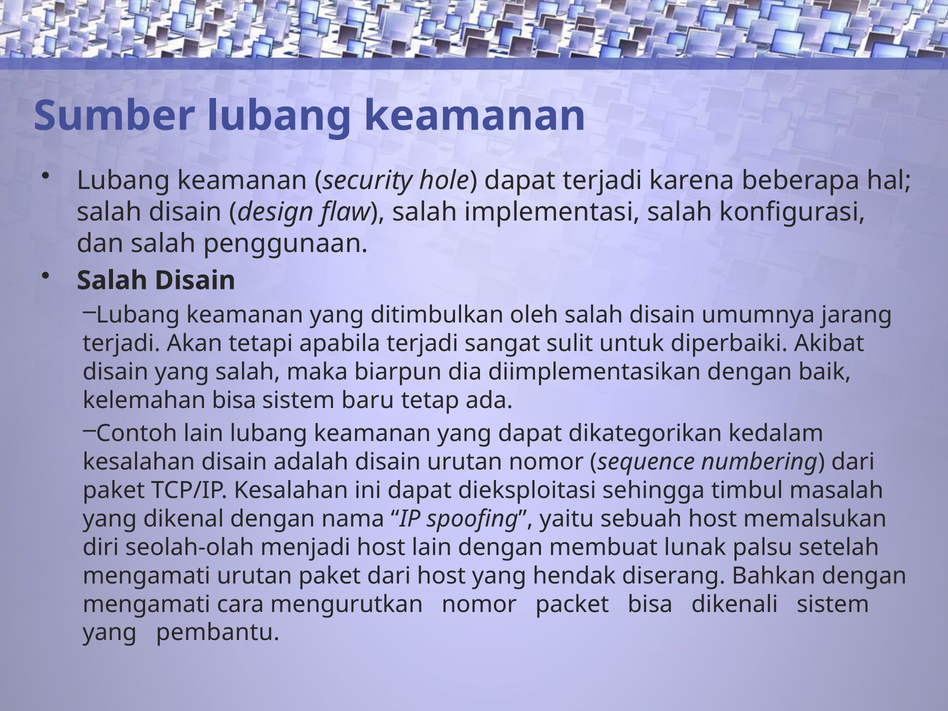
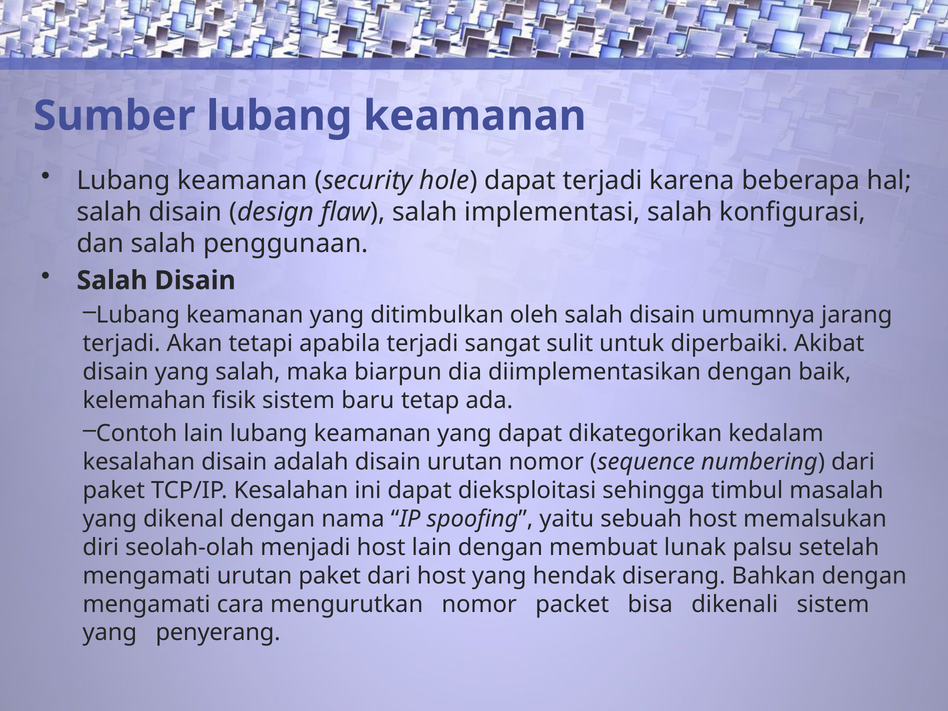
kelemahan bisa: bisa -> fisik
pembantu: pembantu -> penyerang
